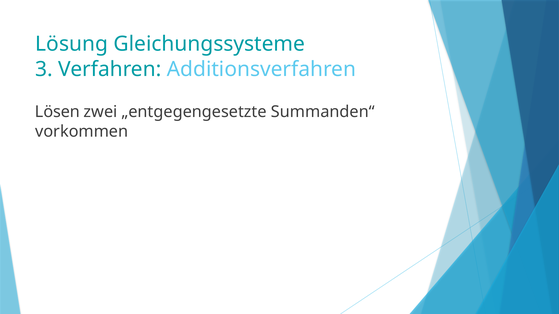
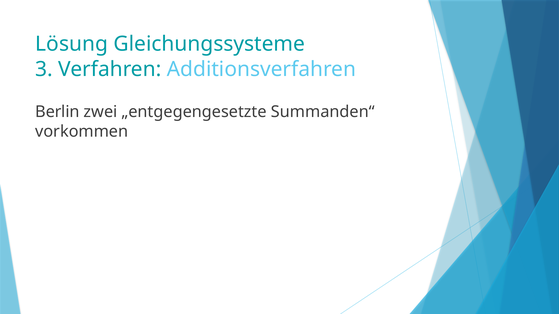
Lösen: Lösen -> Berlin
